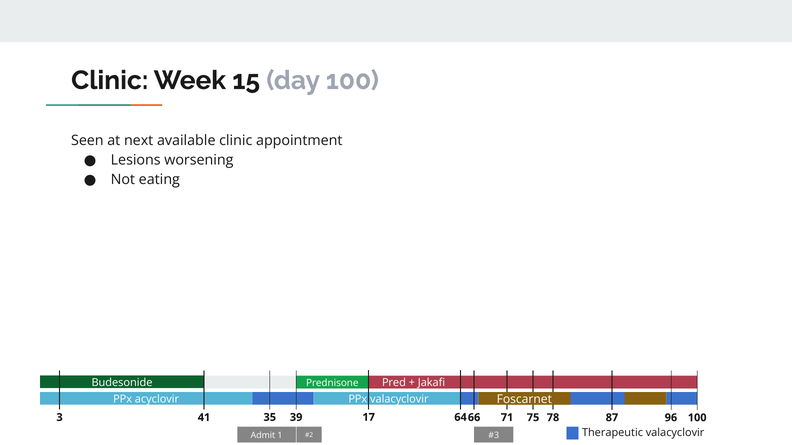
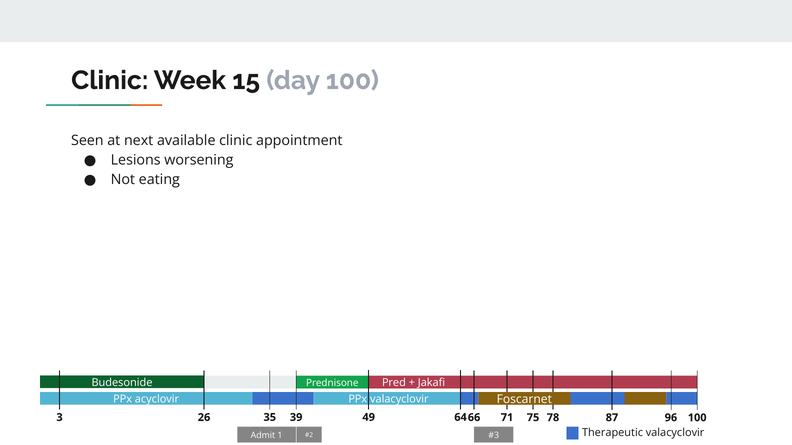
41: 41 -> 26
17: 17 -> 49
